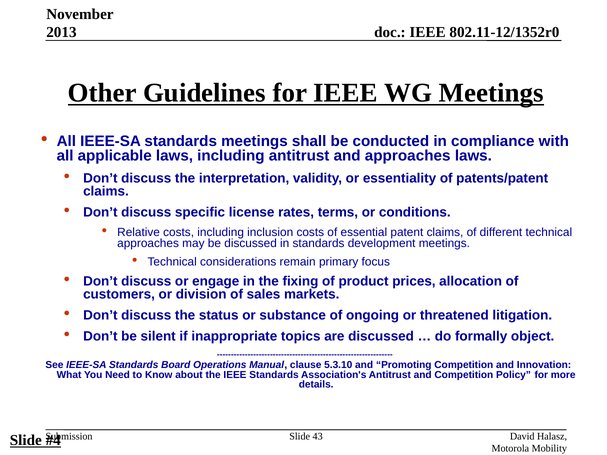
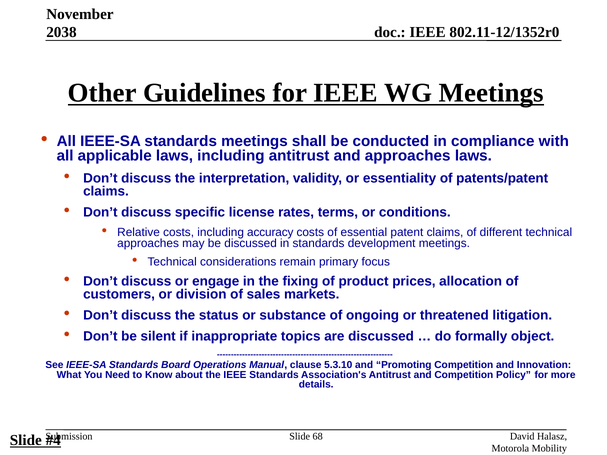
2013: 2013 -> 2038
inclusion: inclusion -> accuracy
43: 43 -> 68
